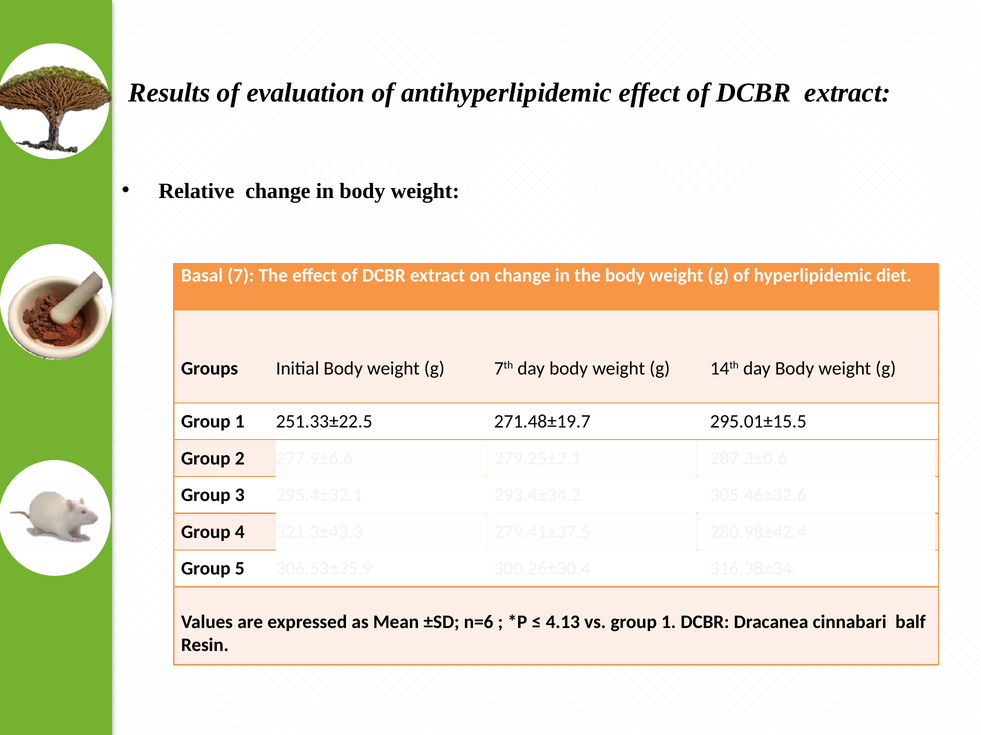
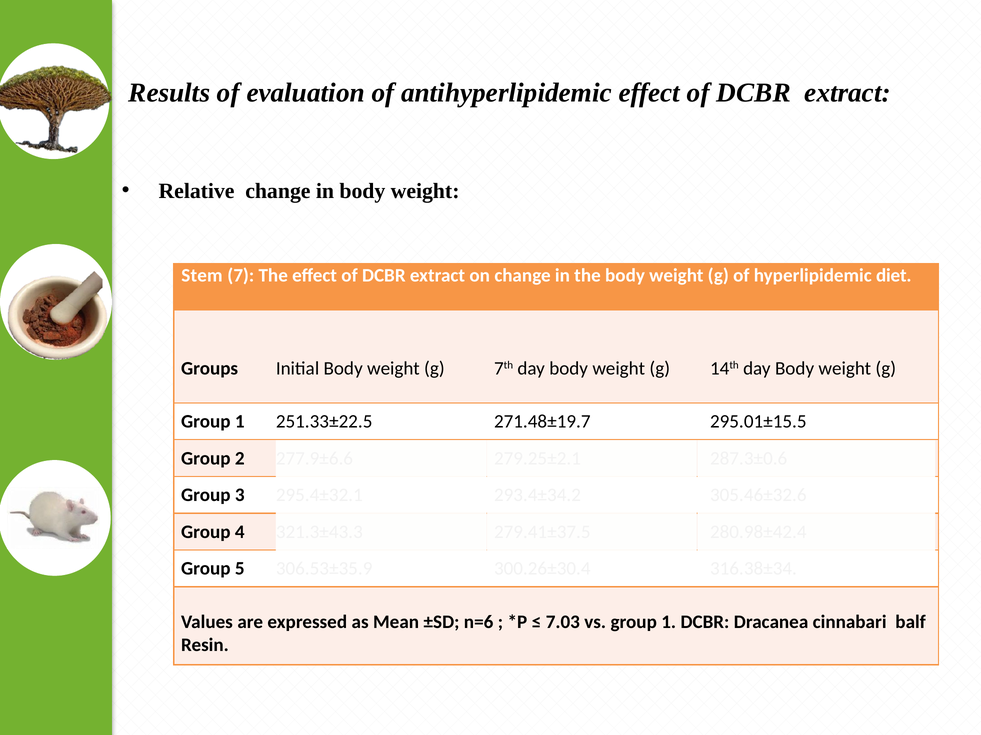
Basal: Basal -> Stem
4.13: 4.13 -> 7.03
